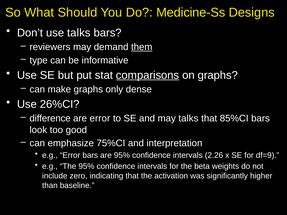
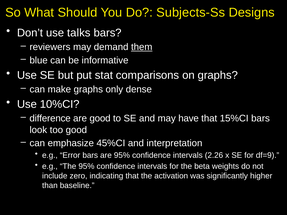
Medicine-Ss: Medicine-Ss -> Subjects-Ss
type: type -> blue
comparisons underline: present -> none
26%CI: 26%CI -> 10%CI
are error: error -> good
may talks: talks -> have
85%CI: 85%CI -> 15%CI
75%CI: 75%CI -> 45%CI
